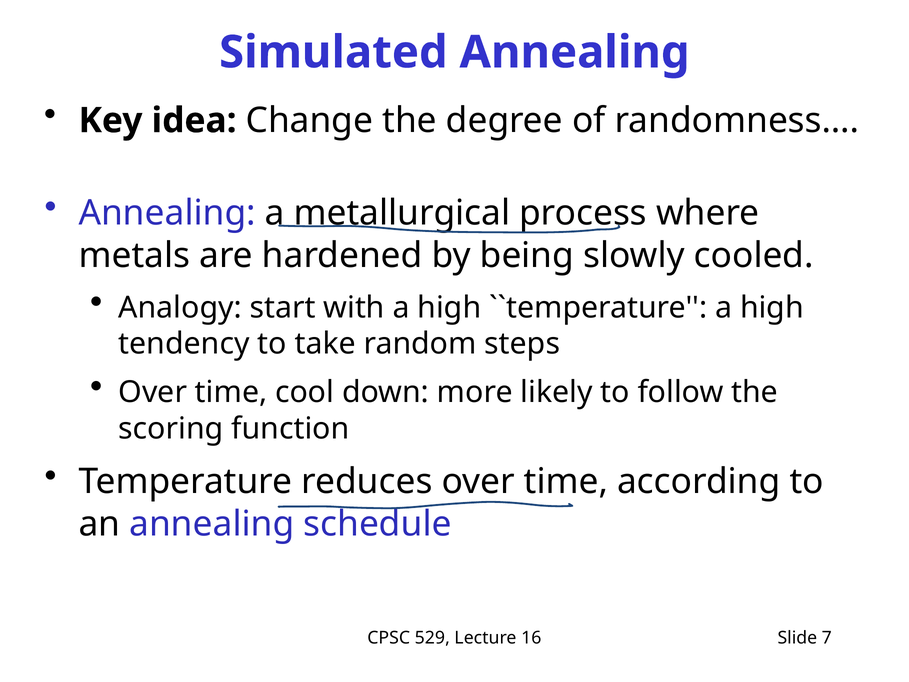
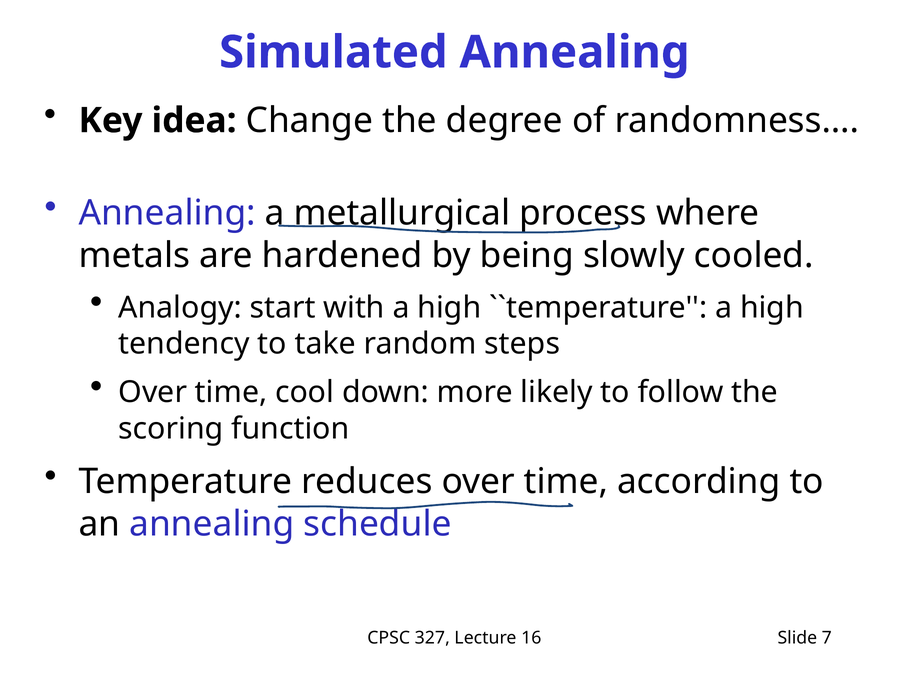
529: 529 -> 327
